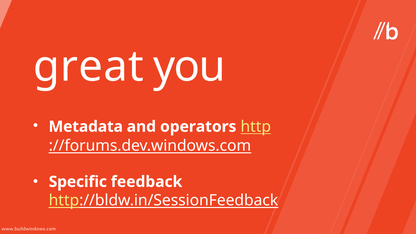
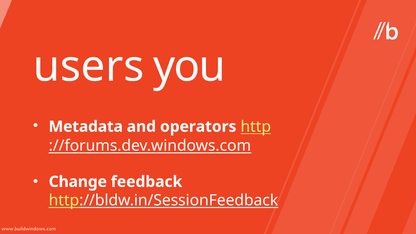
great: great -> users
Specific: Specific -> Change
